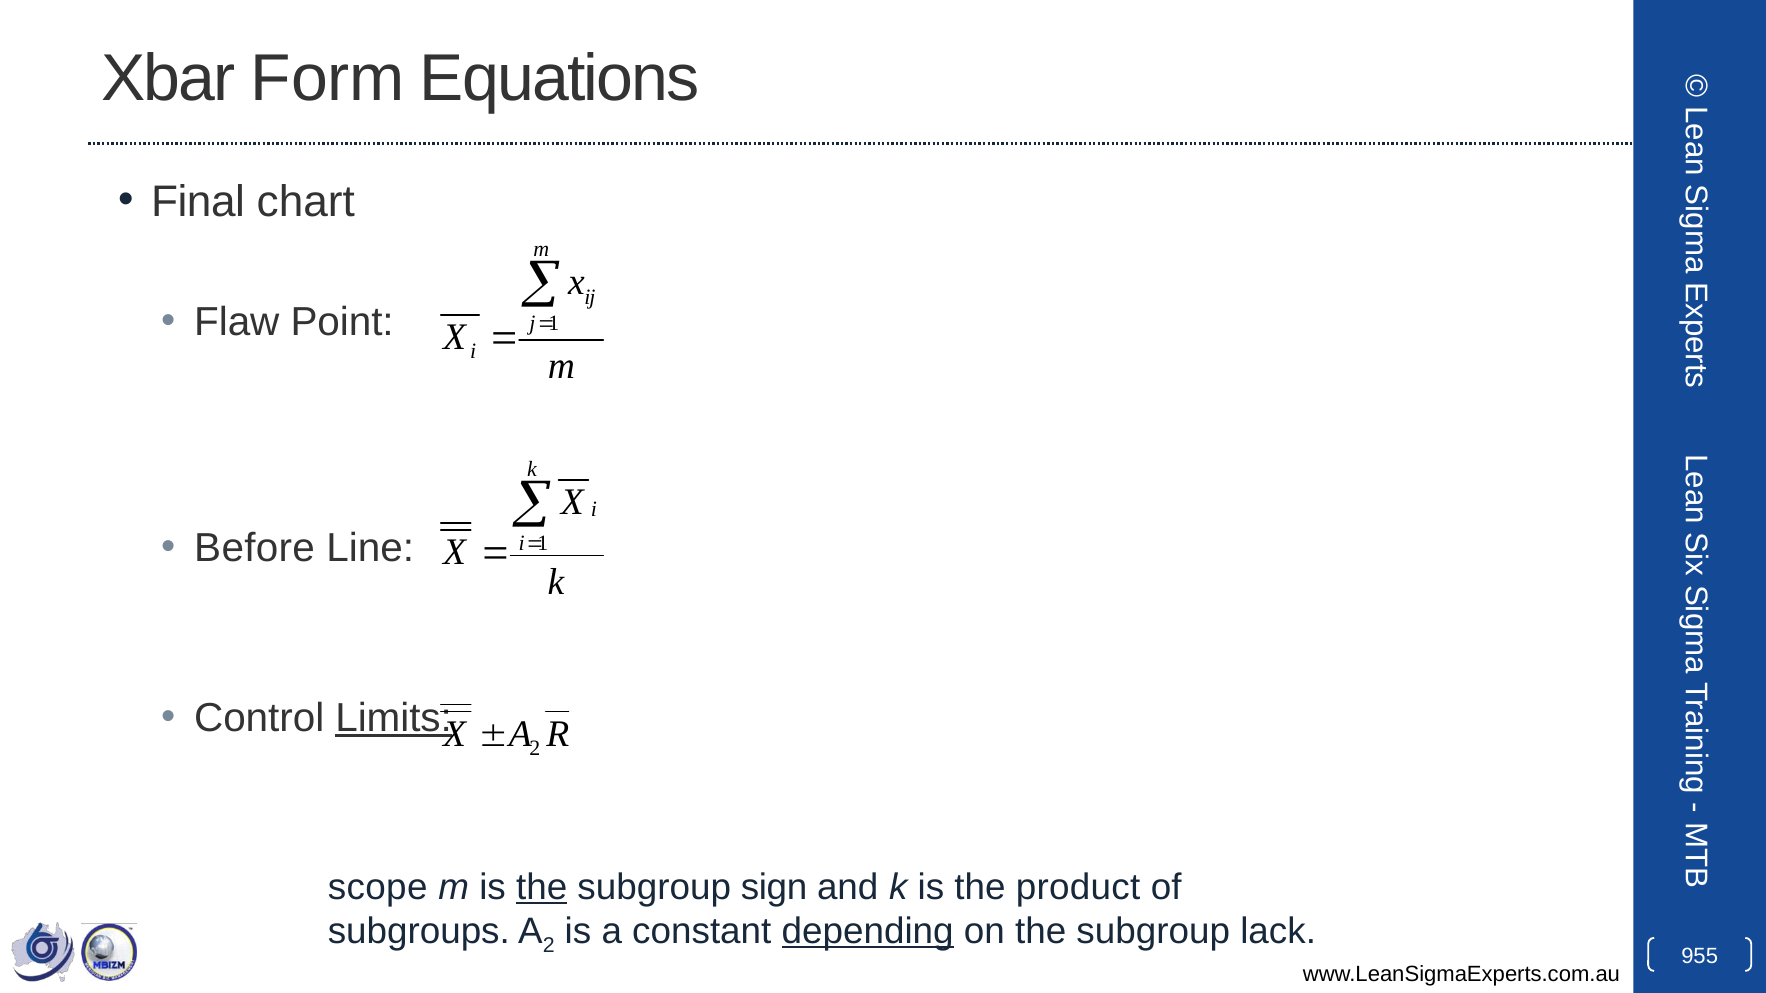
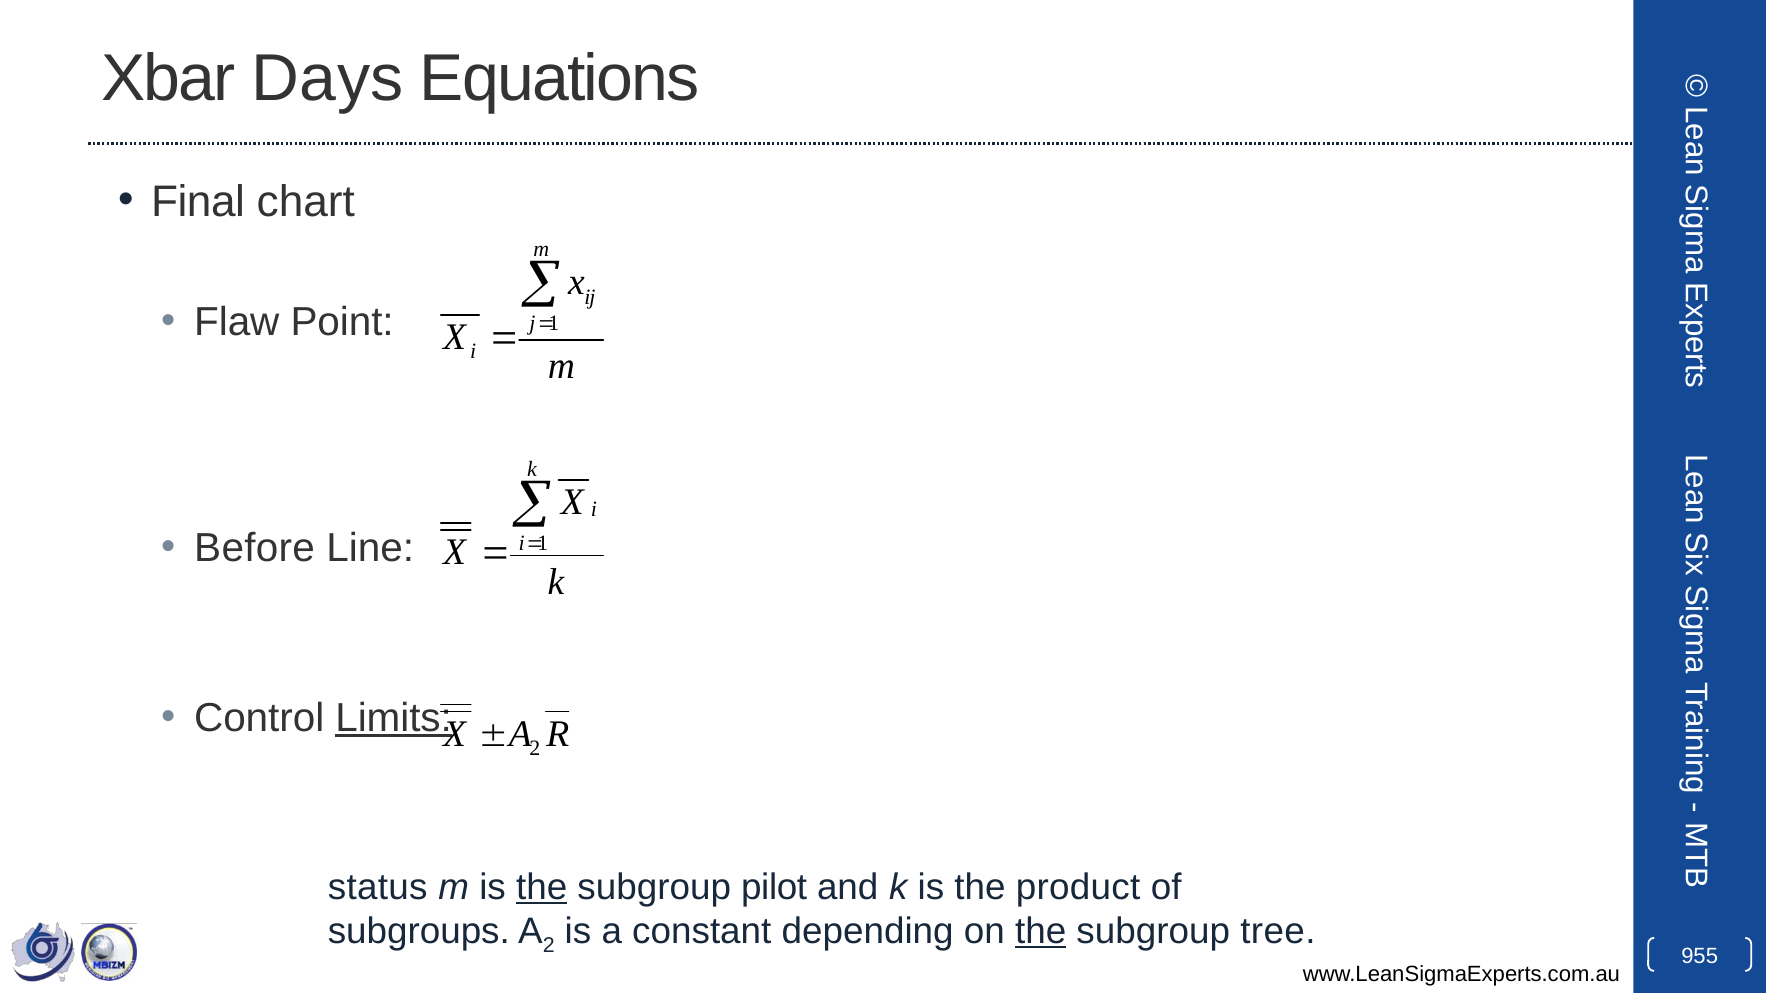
Form: Form -> Days
scope: scope -> status
sign: sign -> pilot
depending underline: present -> none
the at (1041, 931) underline: none -> present
lack: lack -> tree
